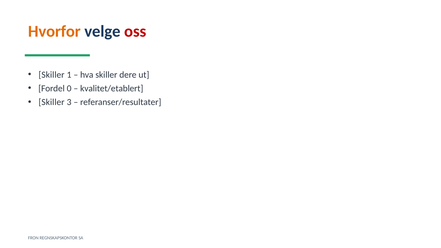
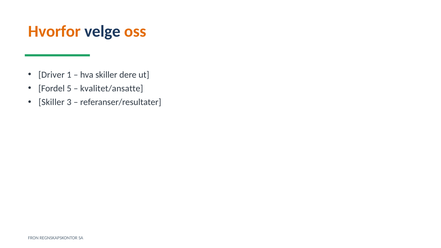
oss colour: red -> orange
Skiller at (52, 75): Skiller -> Driver
0: 0 -> 5
kvalitet/etablert: kvalitet/etablert -> kvalitet/ansatte
